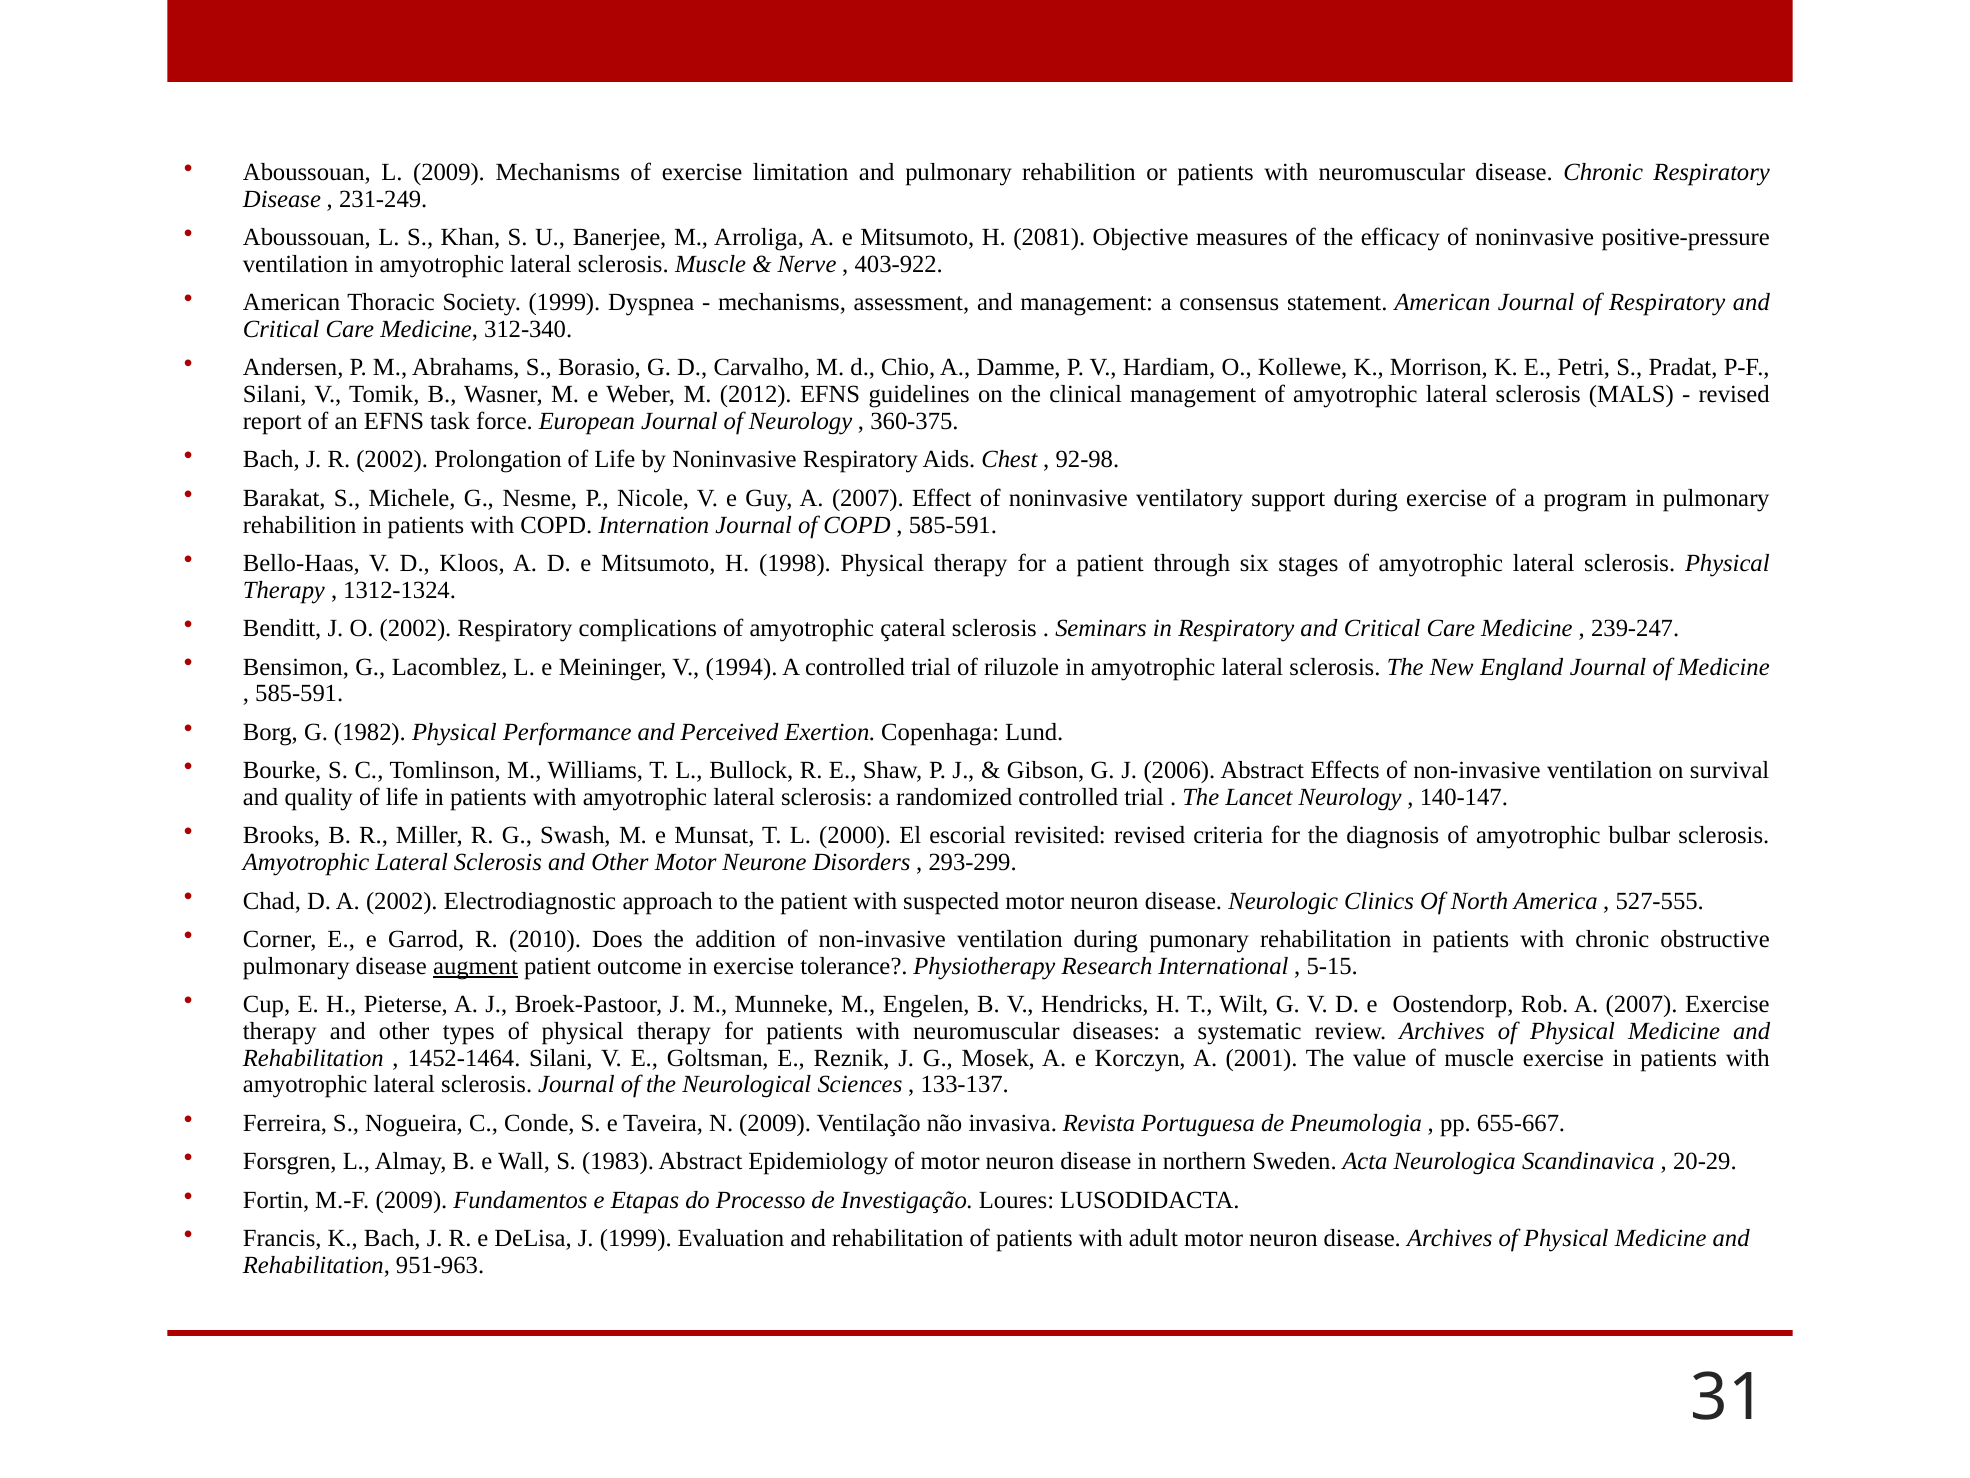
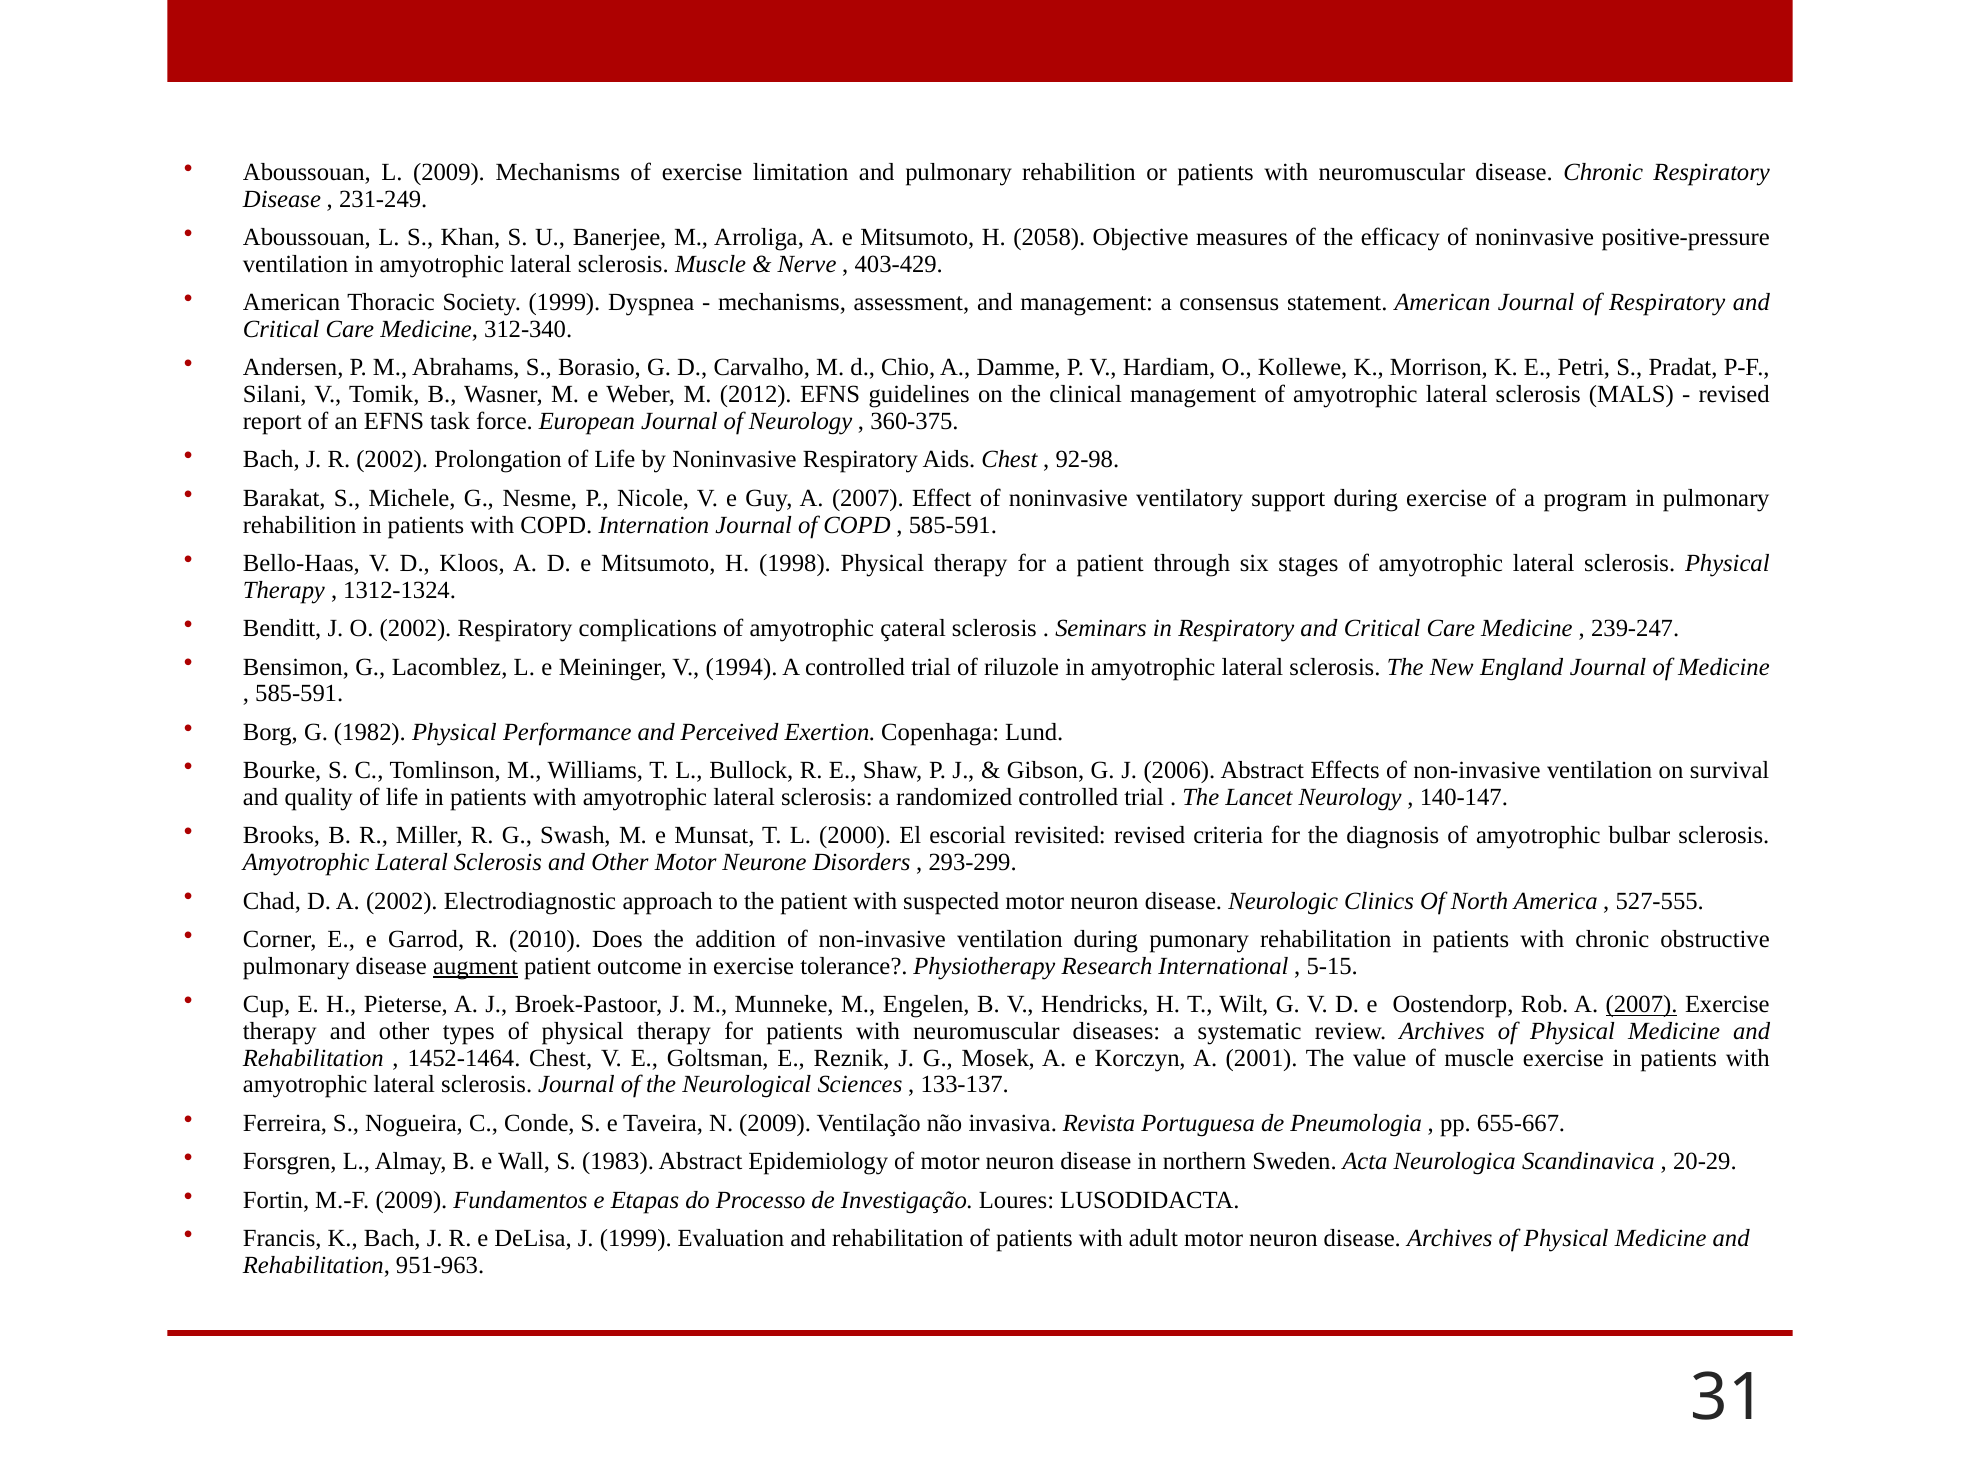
2081: 2081 -> 2058
403-922: 403-922 -> 403-429
2007 at (1642, 1004) underline: none -> present
1452-1464 Silani: Silani -> Chest
